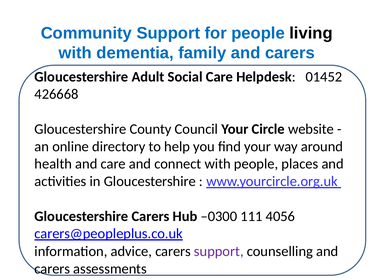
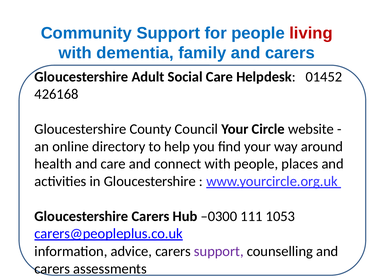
living colour: black -> red
426668: 426668 -> 426168
4056: 4056 -> 1053
